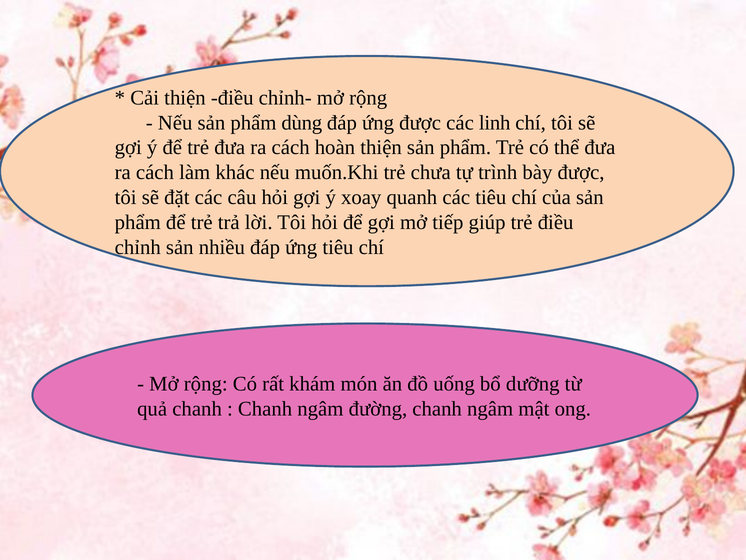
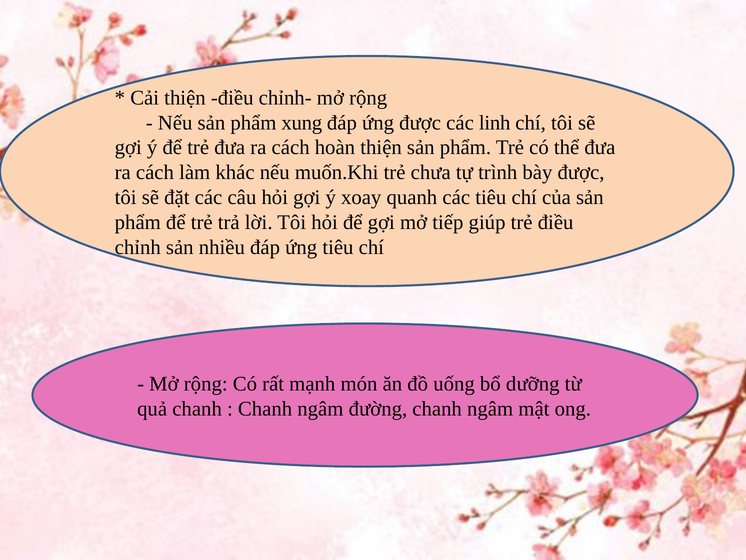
dùng: dùng -> xung
khám: khám -> mạnh
